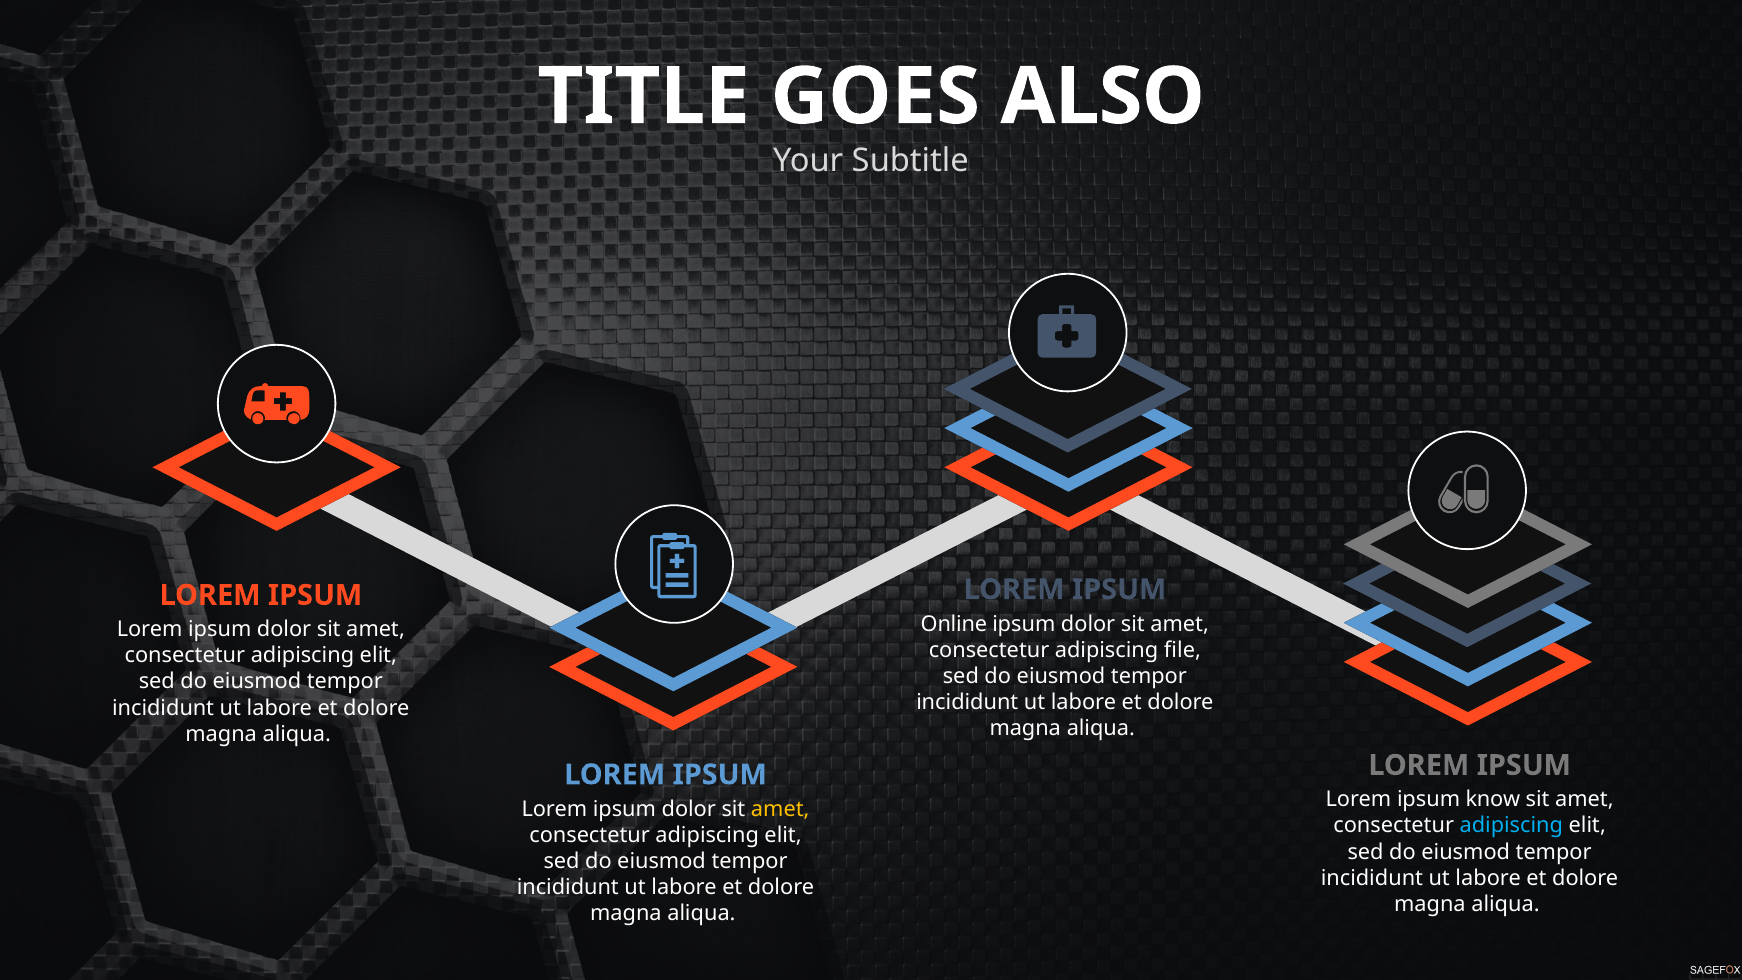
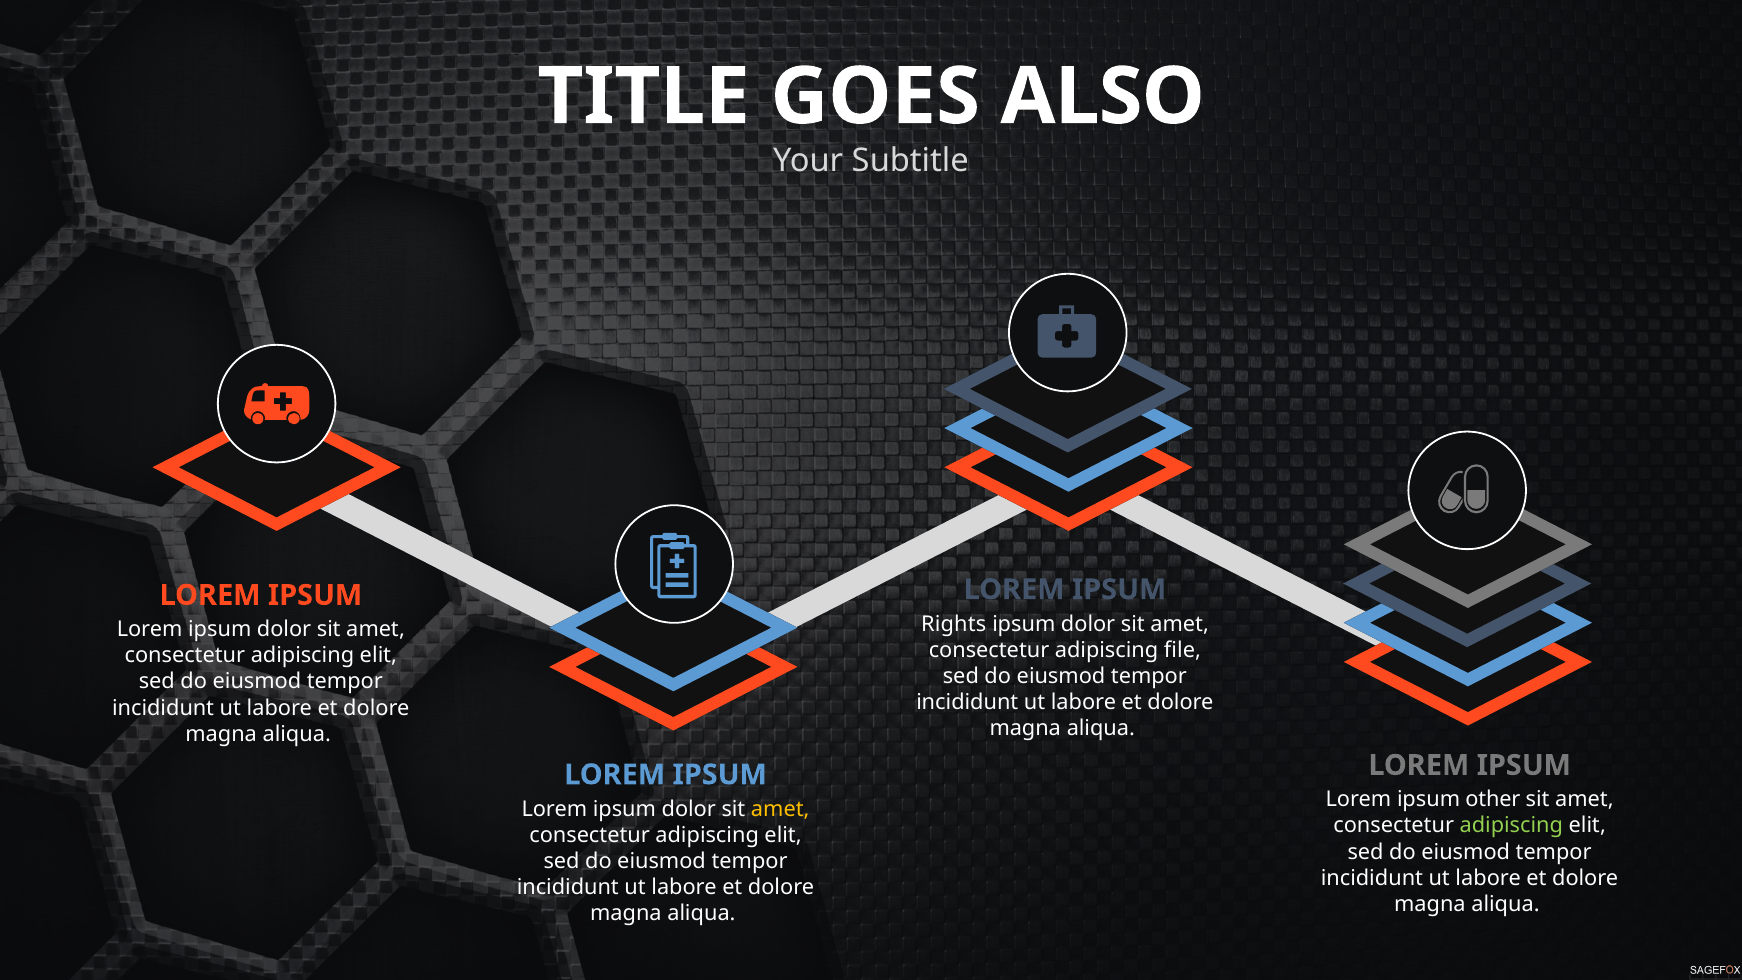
Online: Online -> Rights
know: know -> other
adipiscing at (1511, 826) colour: light blue -> light green
